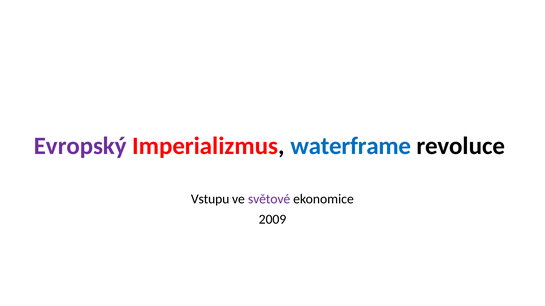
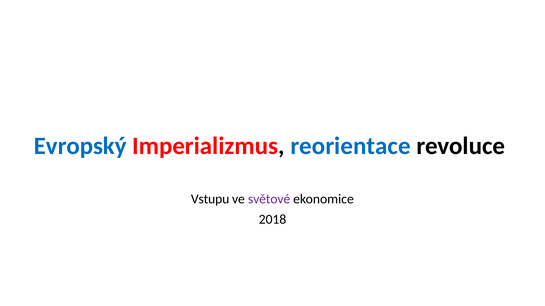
Evropský colour: purple -> blue
waterframe: waterframe -> reorientace
2009: 2009 -> 2018
